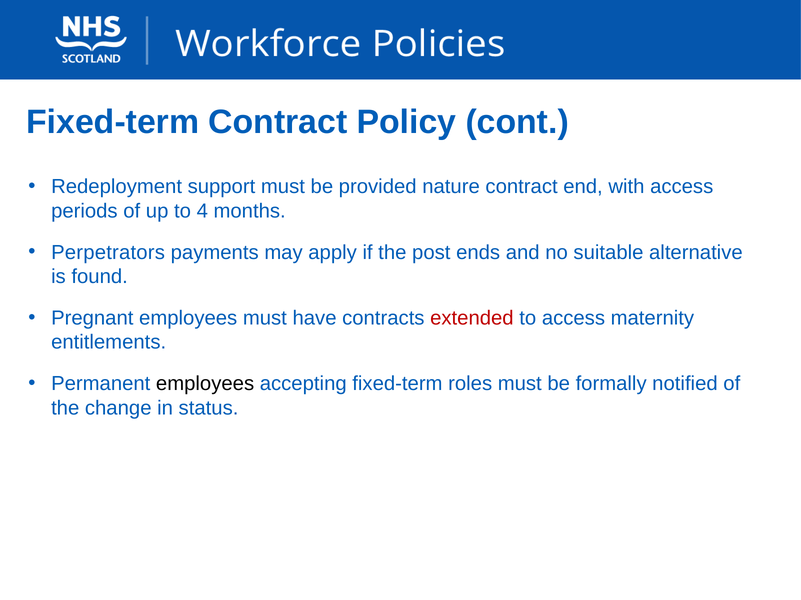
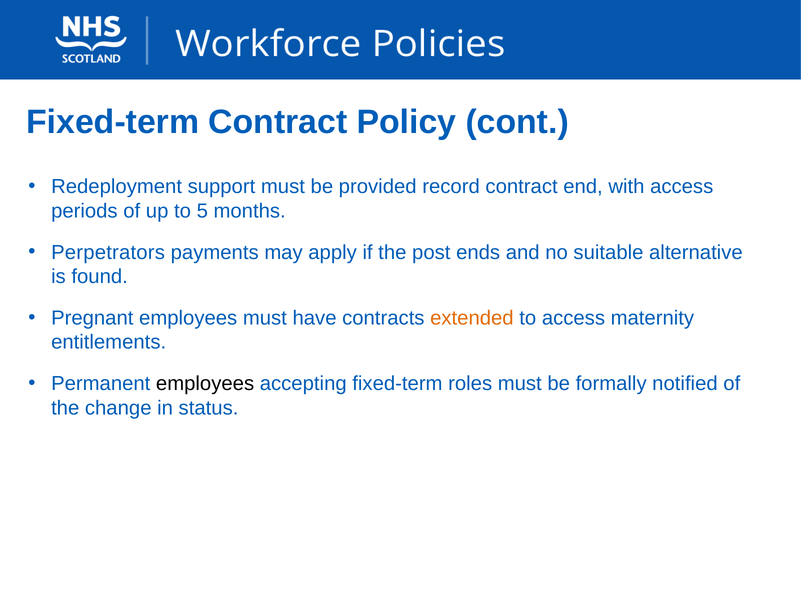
nature: nature -> record
4: 4 -> 5
extended colour: red -> orange
